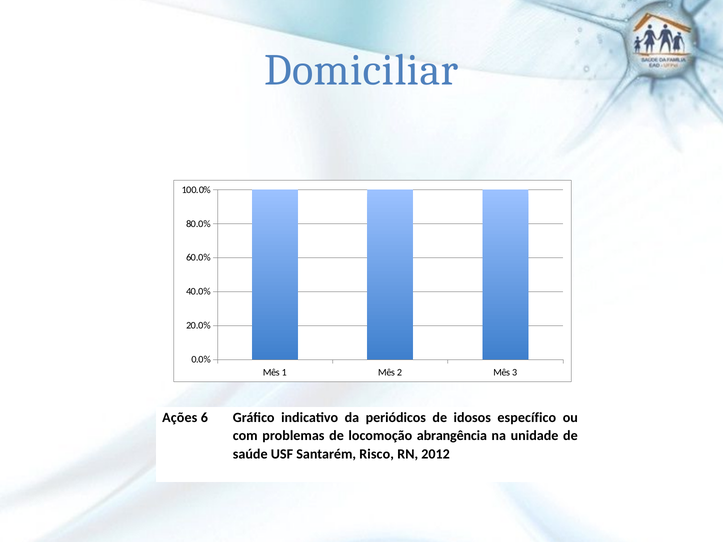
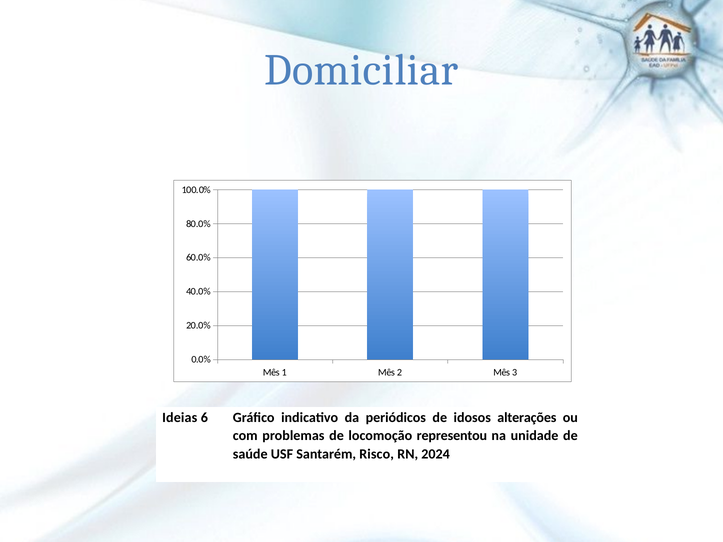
Ações: Ações -> Ideias
específico: específico -> alterações
abrangência: abrangência -> representou
2012: 2012 -> 2024
